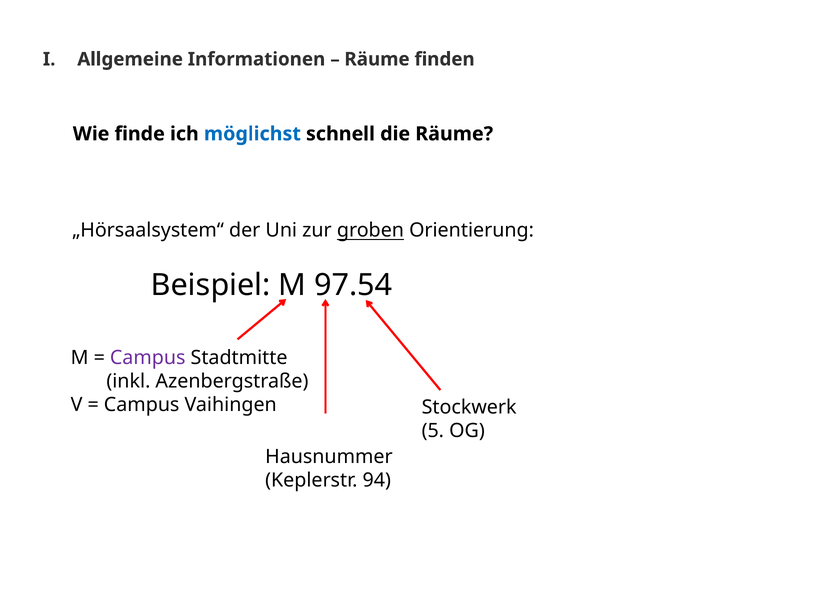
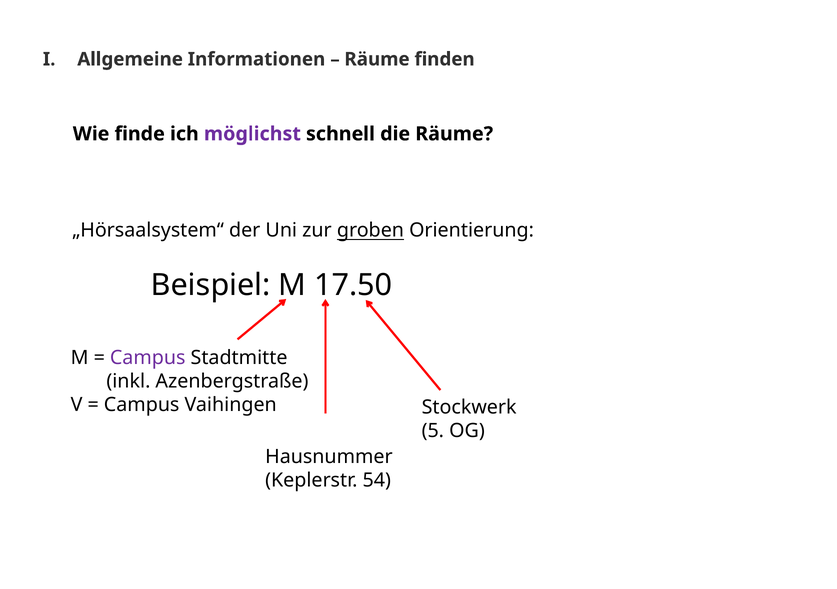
möglichst colour: blue -> purple
97.54: 97.54 -> 17.50
94: 94 -> 54
